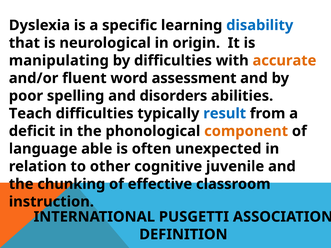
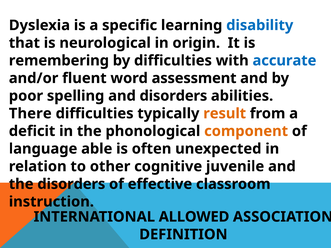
manipulating: manipulating -> remembering
accurate colour: orange -> blue
Teach: Teach -> There
result colour: blue -> orange
the chunking: chunking -> disorders
PUSGETTI: PUSGETTI -> ALLOWED
